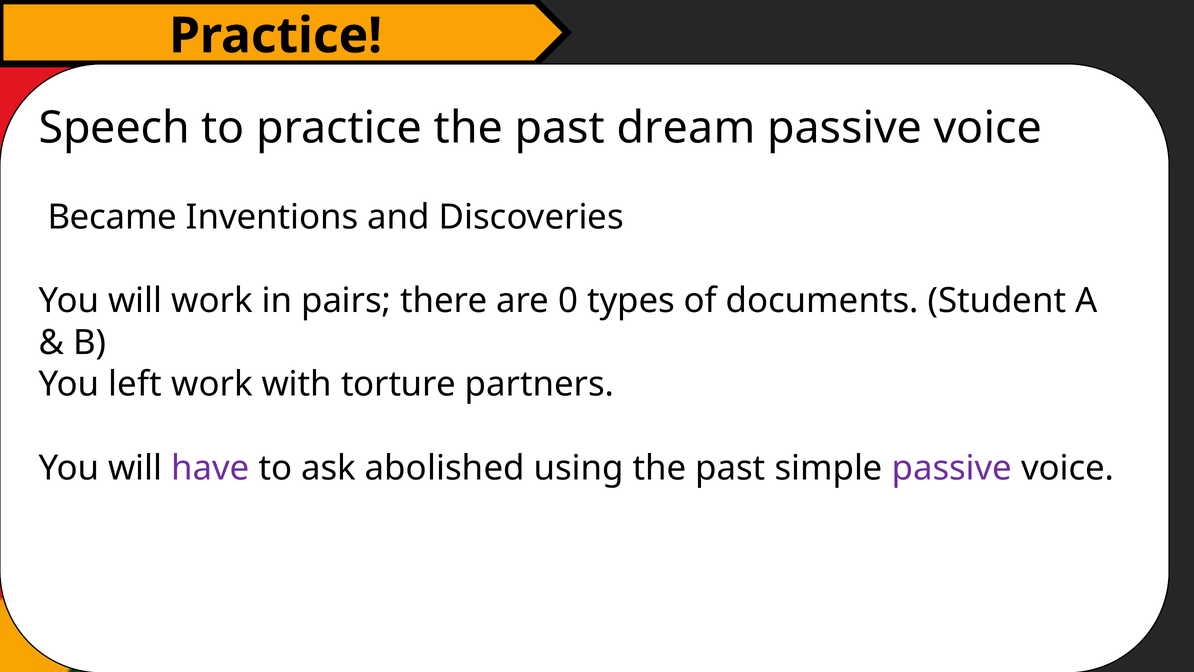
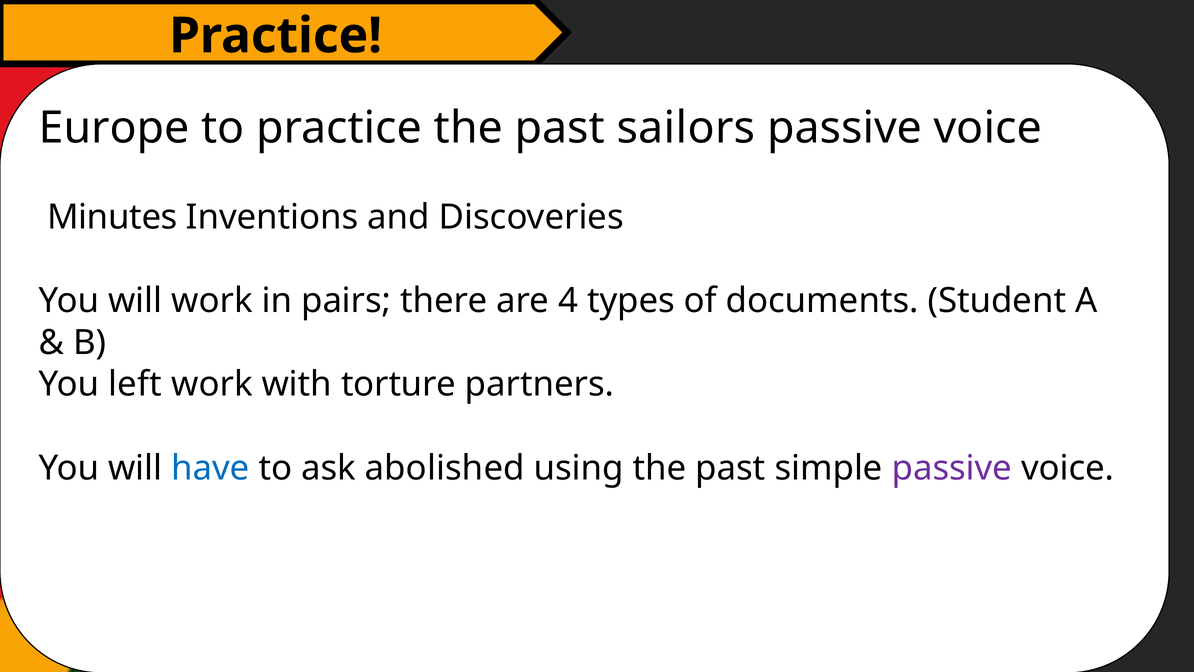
Speech: Speech -> Europe
dream: dream -> sailors
Became: Became -> Minutes
0: 0 -> 4
have colour: purple -> blue
